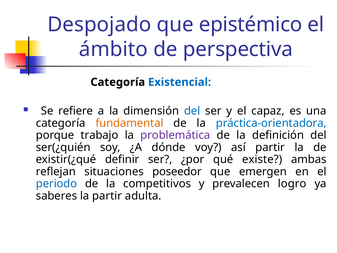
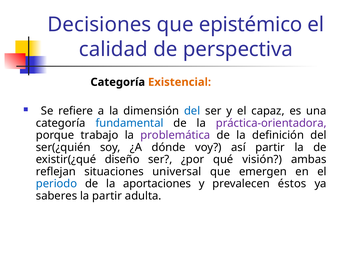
Despojado: Despojado -> Decisiones
ámbito: ámbito -> calidad
Existencial colour: blue -> orange
fundamental colour: orange -> blue
práctica-orientadora colour: blue -> purple
definir: definir -> diseño
existe: existe -> visión
poseedor: poseedor -> universal
competitivos: competitivos -> aportaciones
logro: logro -> éstos
